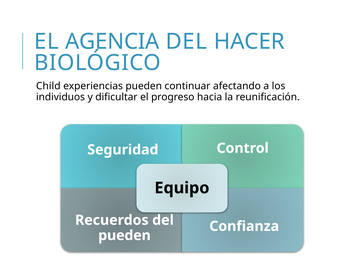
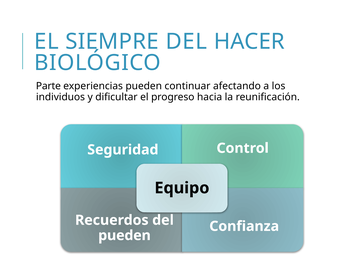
AGENCIA: AGENCIA -> SIEMPRE
Child: Child -> Parte
